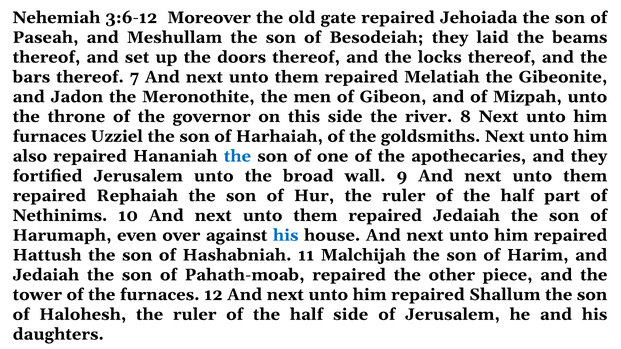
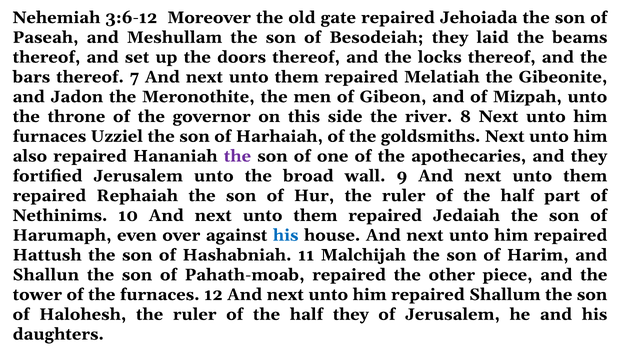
the at (237, 156) colour: blue -> purple
Jedaiah at (46, 275): Jedaiah -> Shallun
half side: side -> they
